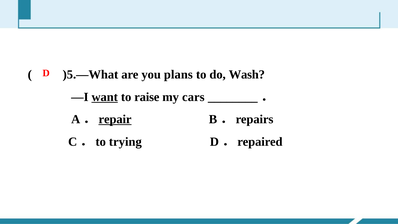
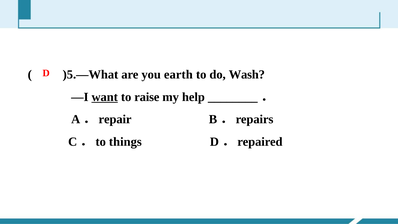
plans: plans -> earth
cars: cars -> help
repair underline: present -> none
trying: trying -> things
